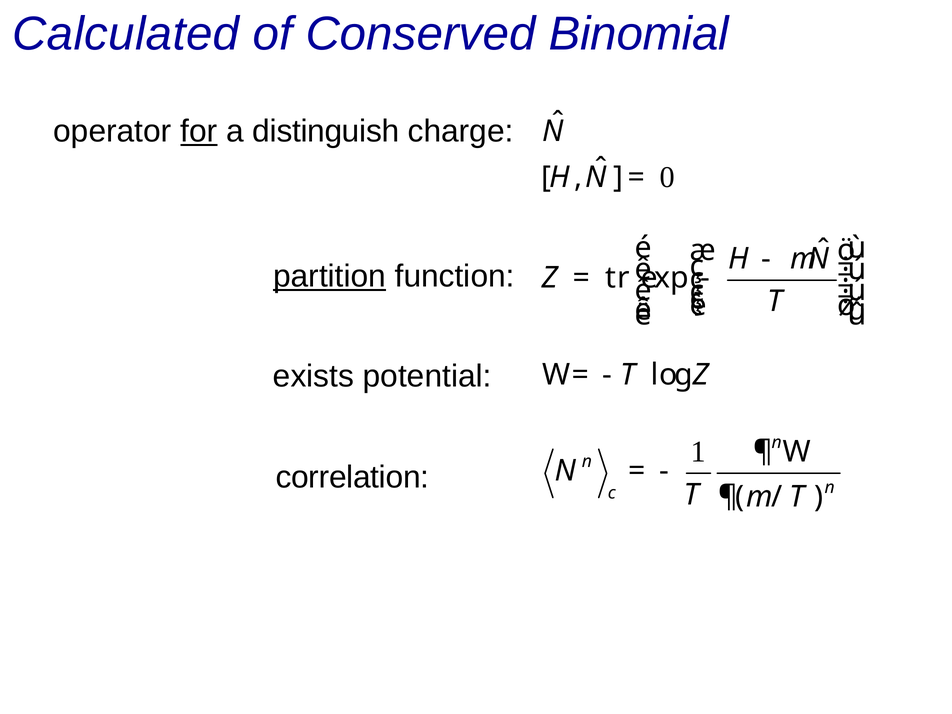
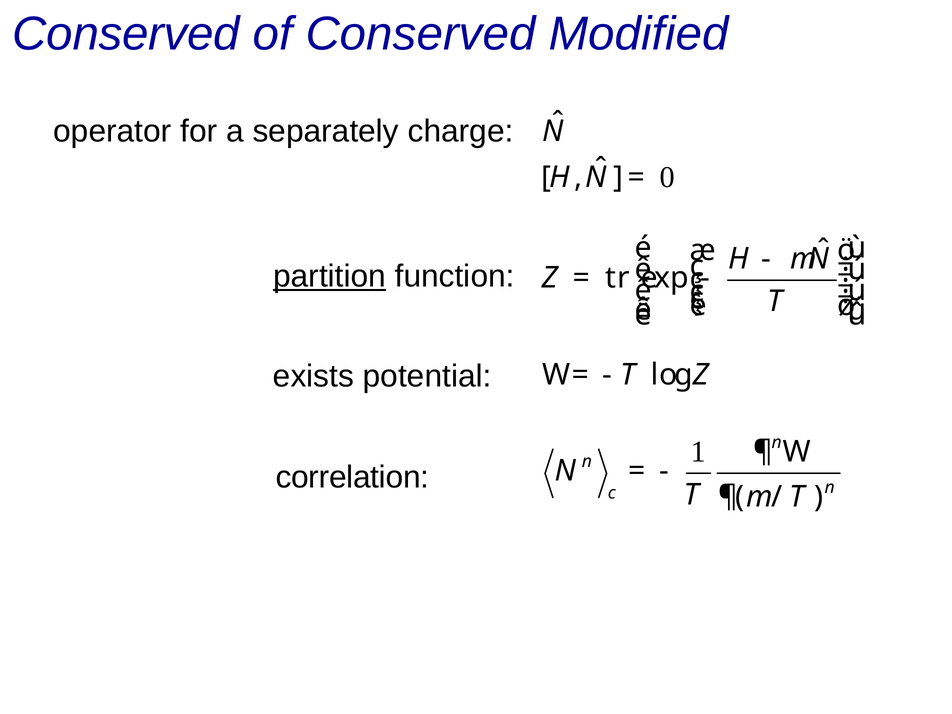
Calculated at (126, 34): Calculated -> Conserved
Binomial: Binomial -> Modified
for underline: present -> none
distinguish: distinguish -> separately
